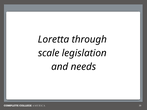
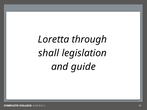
scale: scale -> shall
needs: needs -> guide
